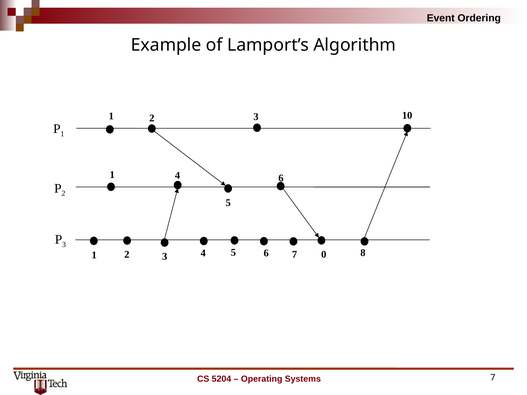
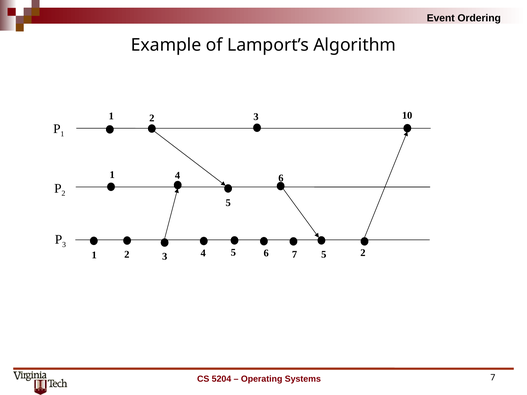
6 8: 8 -> 2
7 0: 0 -> 5
